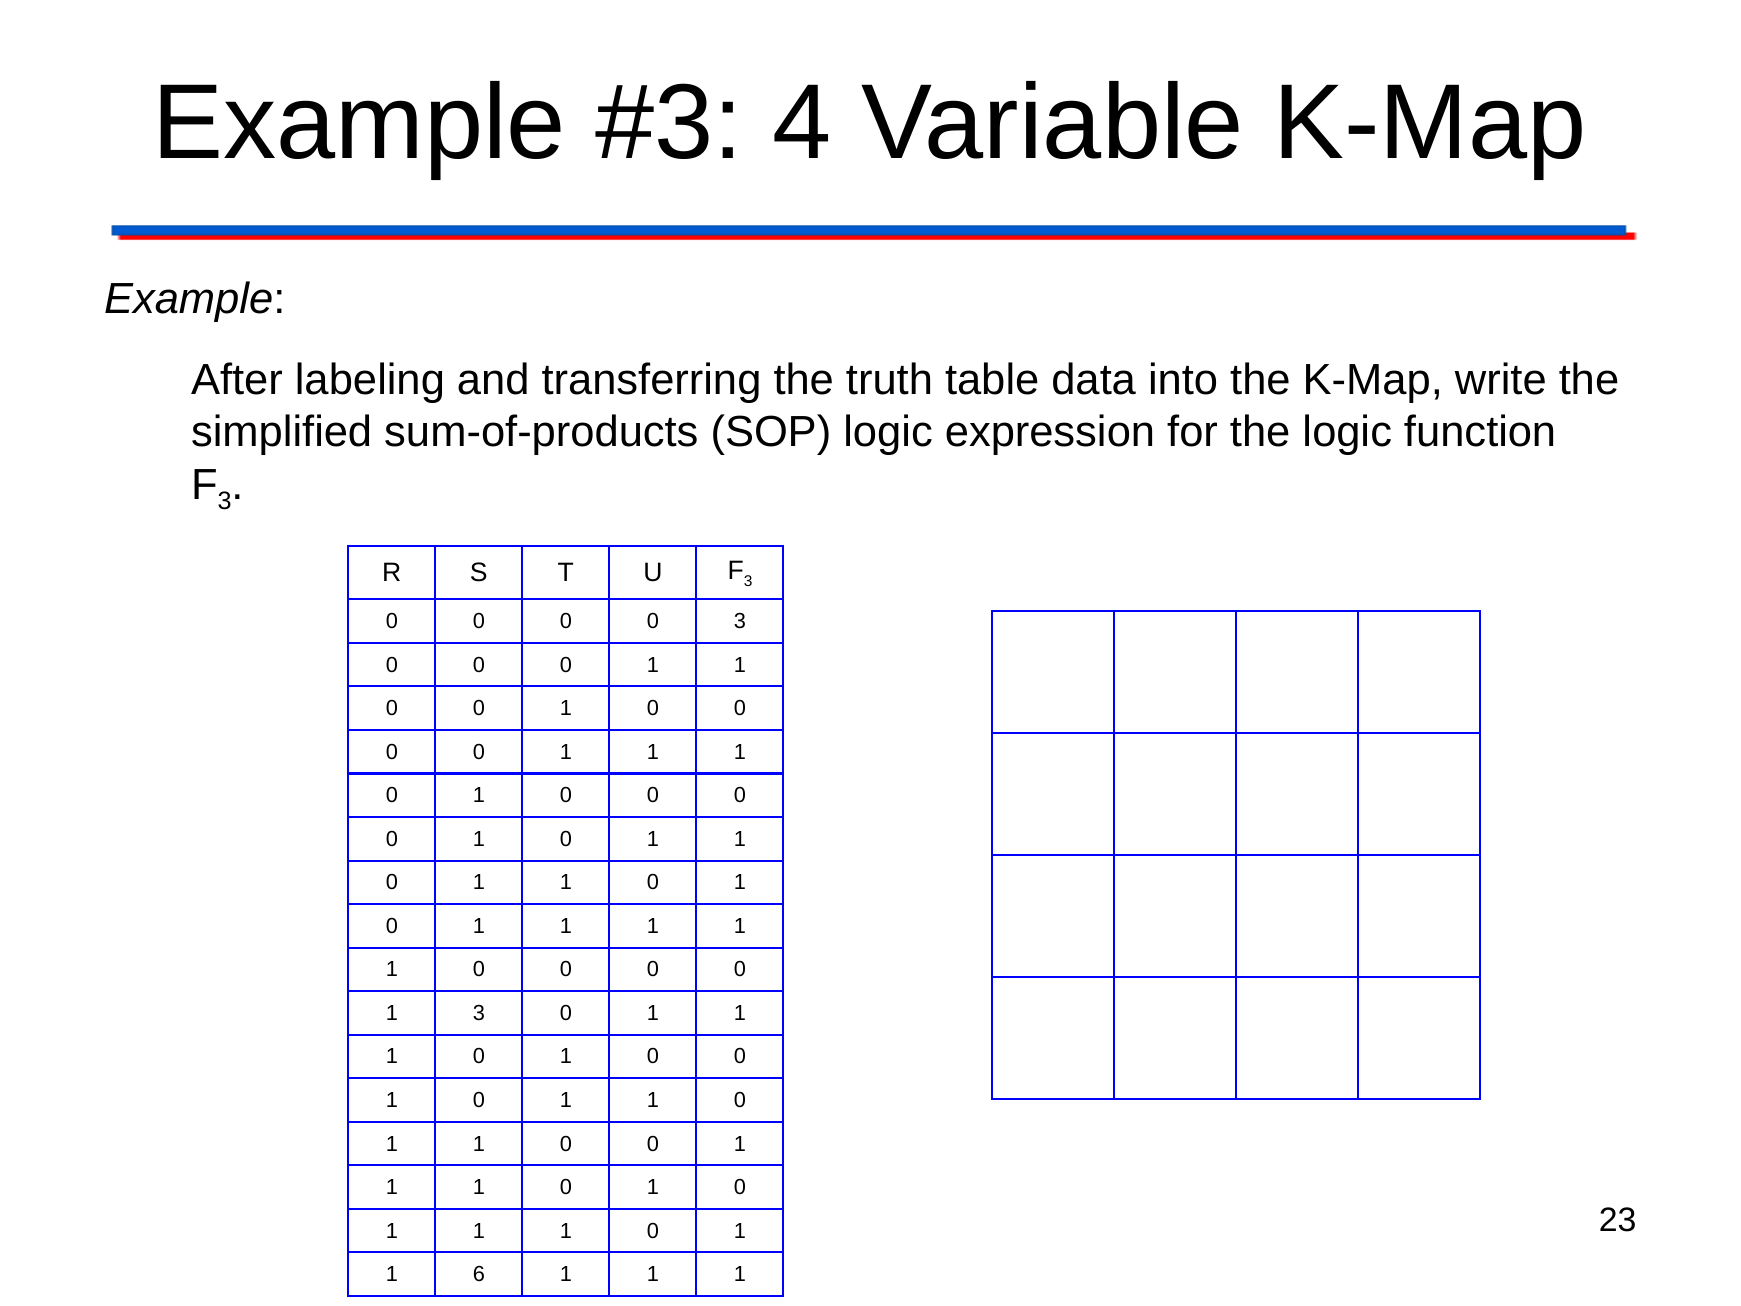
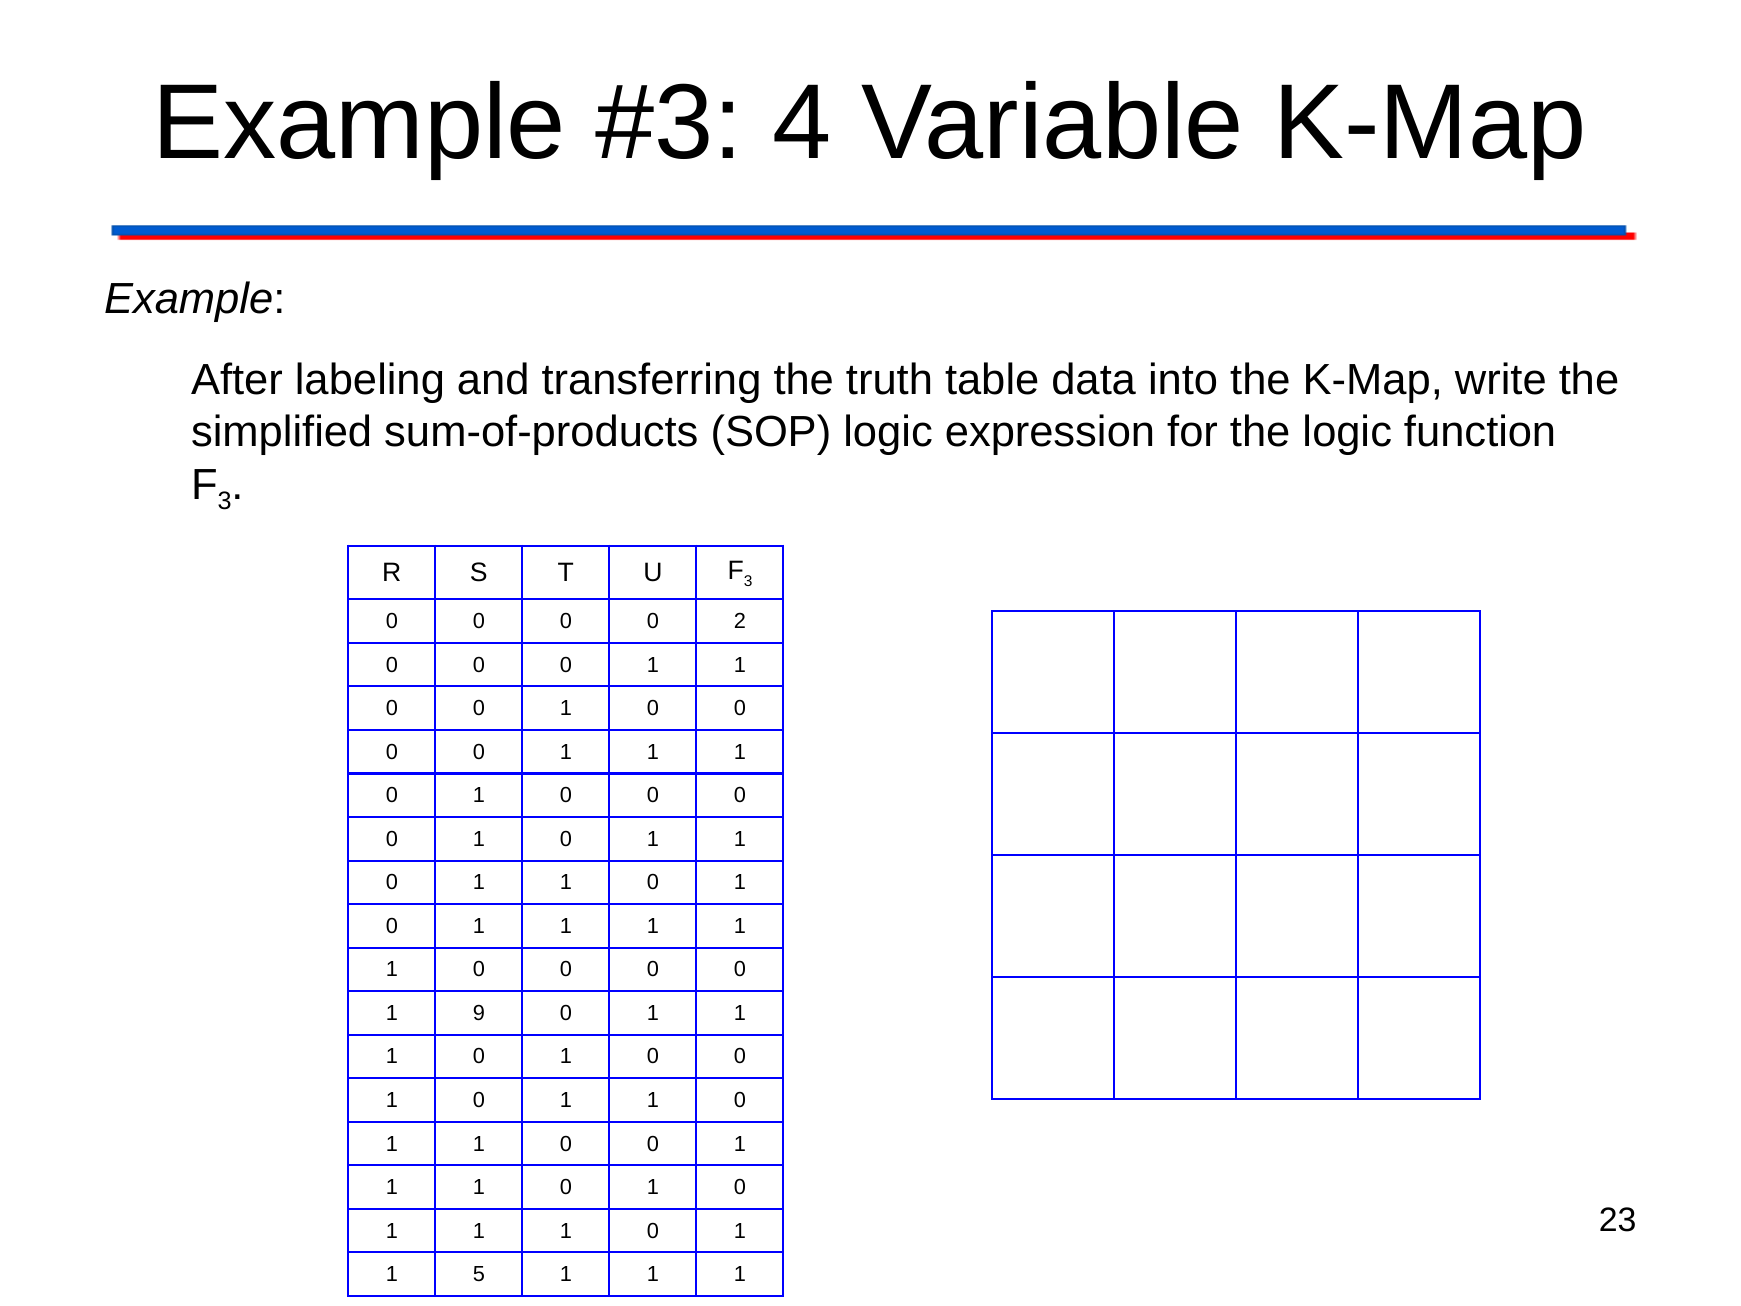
0 3: 3 -> 2
1 3: 3 -> 9
6: 6 -> 5
